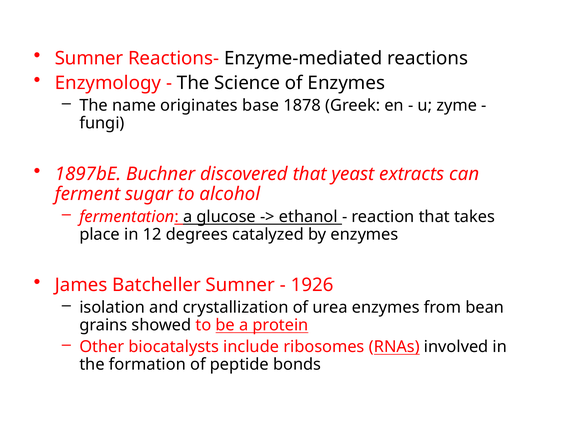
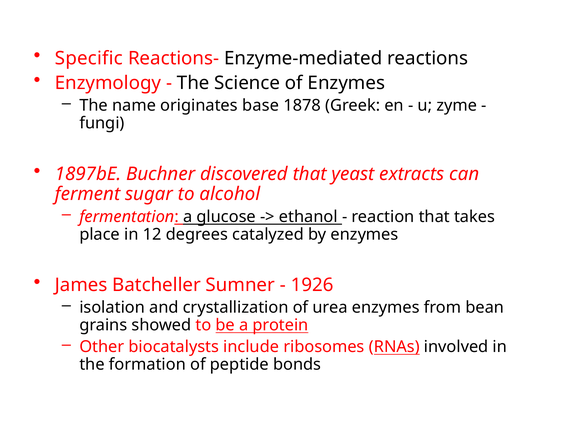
Sumner at (89, 58): Sumner -> Specific
